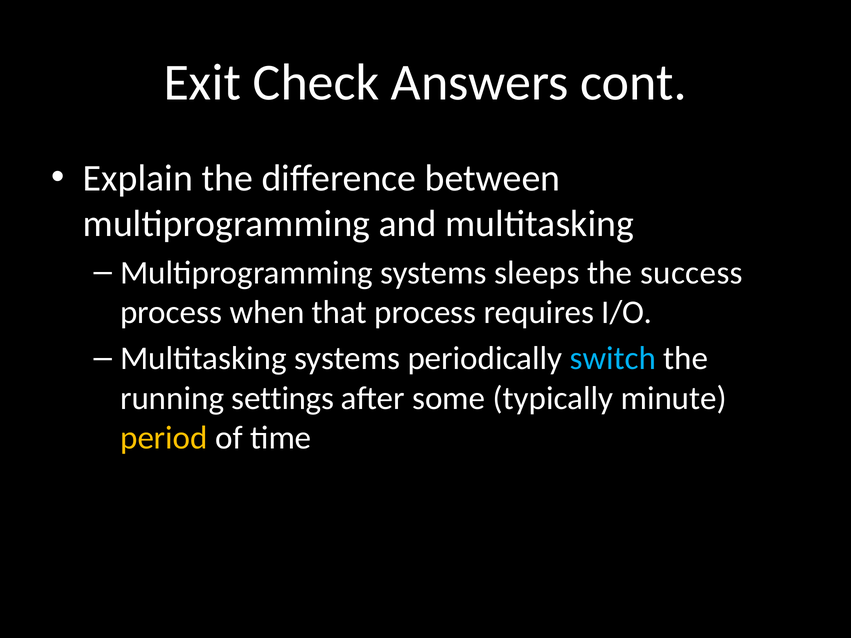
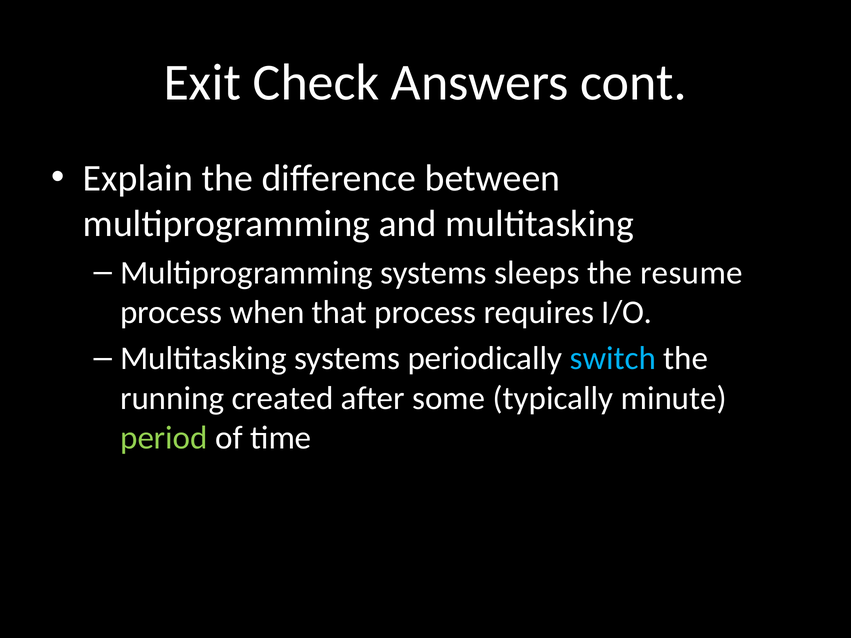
success: success -> resume
settings: settings -> created
period colour: yellow -> light green
